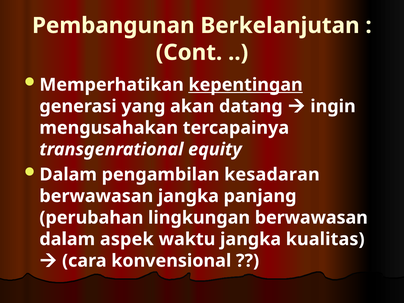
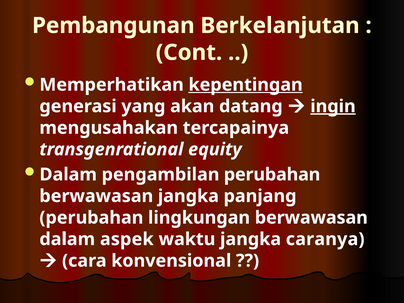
ingin underline: none -> present
pengambilan kesadaran: kesadaran -> perubahan
kualitas: kualitas -> caranya
